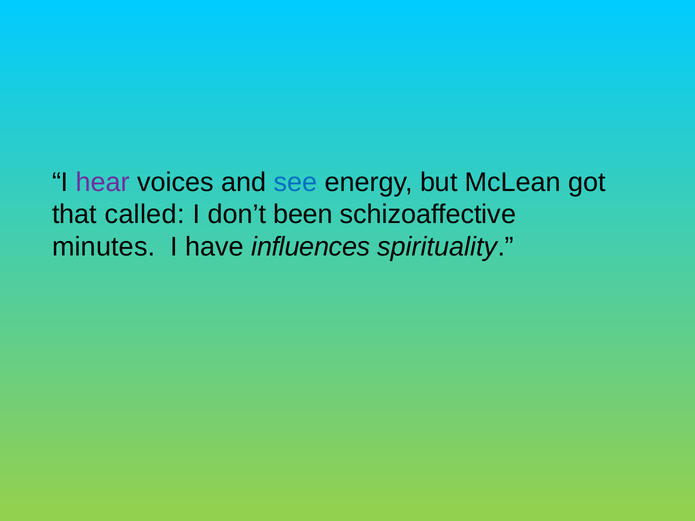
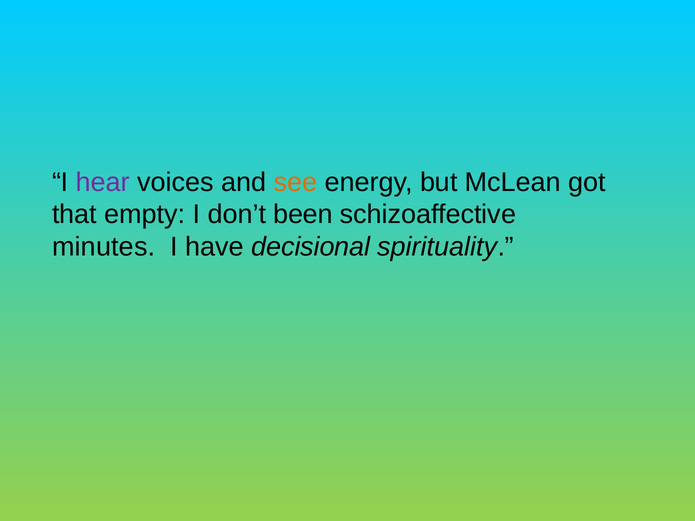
see colour: blue -> orange
called: called -> empty
influences: influences -> decisional
